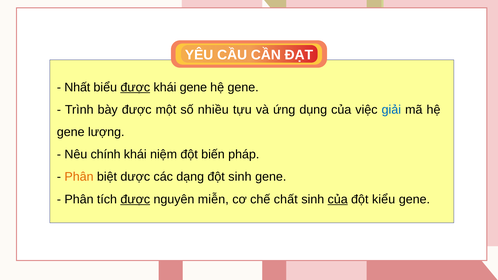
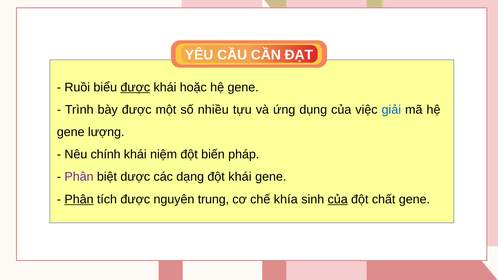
Nhất: Nhất -> Ruồi
khái gene: gene -> hoặc
Phân at (79, 177) colour: orange -> purple
đột sinh: sinh -> khái
Phân at (79, 199) underline: none -> present
được at (135, 199) underline: present -> none
miễn: miễn -> trung
chất: chất -> khía
kiểu: kiểu -> chất
